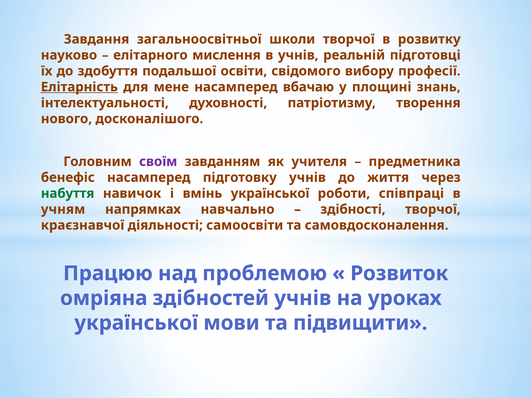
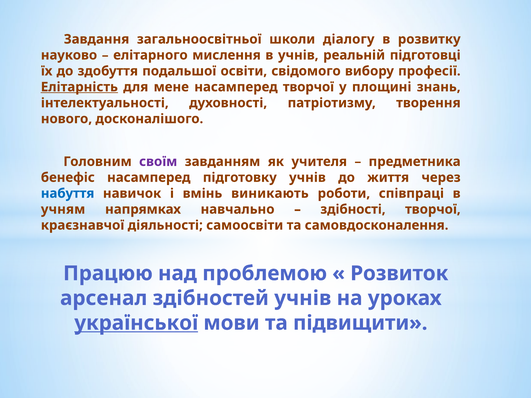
школи творчої: творчої -> діалогу
насамперед вбачаю: вбачаю -> творчої
набуття colour: green -> blue
вмінь української: української -> виникають
омріяна: омріяна -> арсенал
української at (136, 323) underline: none -> present
